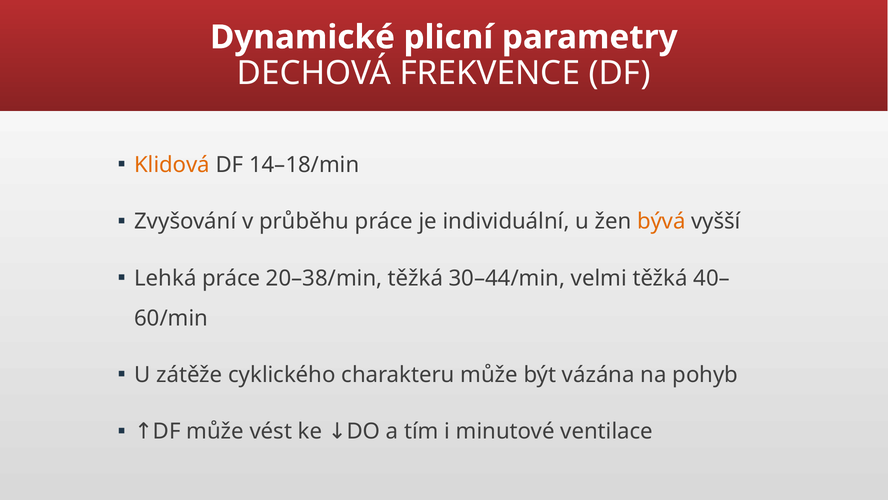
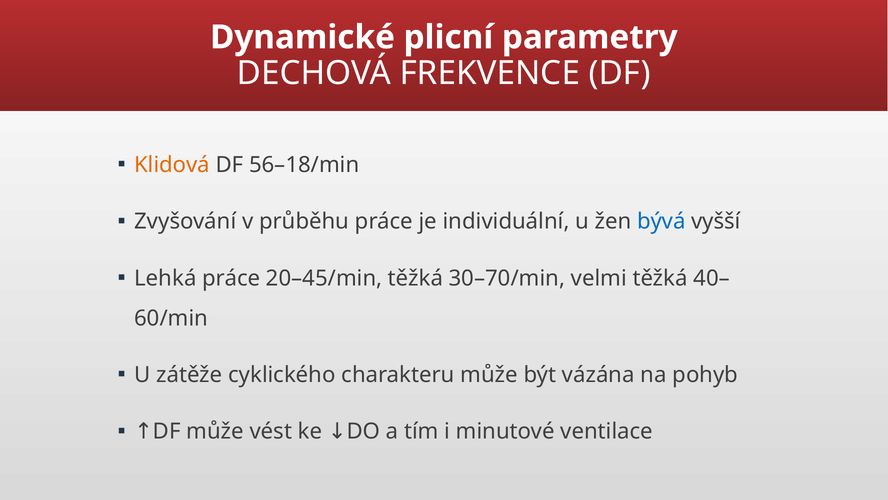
14–18/min: 14–18/min -> 56–18/min
bývá colour: orange -> blue
20–38/min: 20–38/min -> 20–45/min
30–44/min: 30–44/min -> 30–70/min
